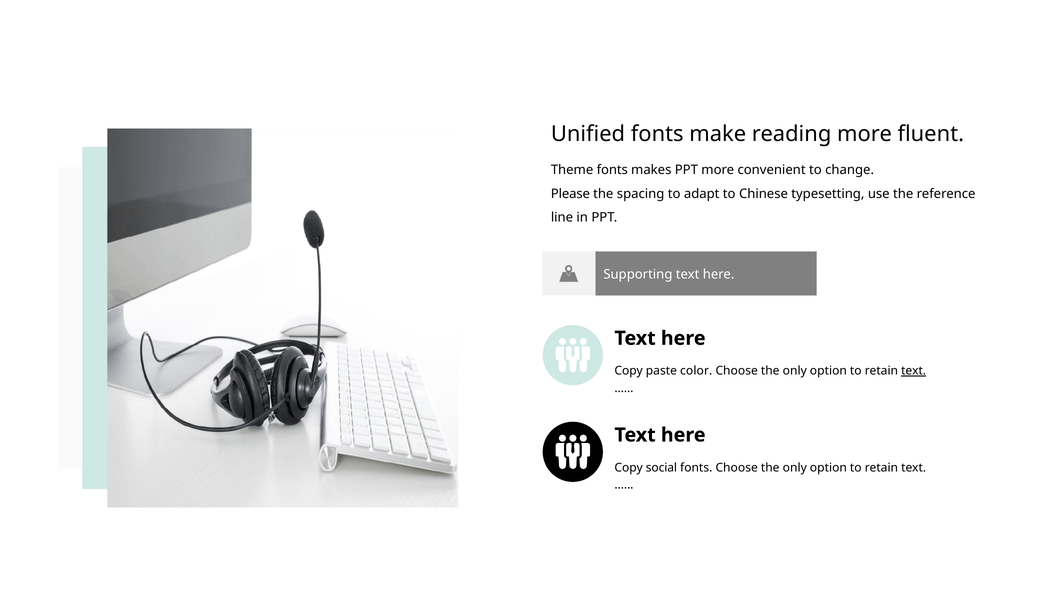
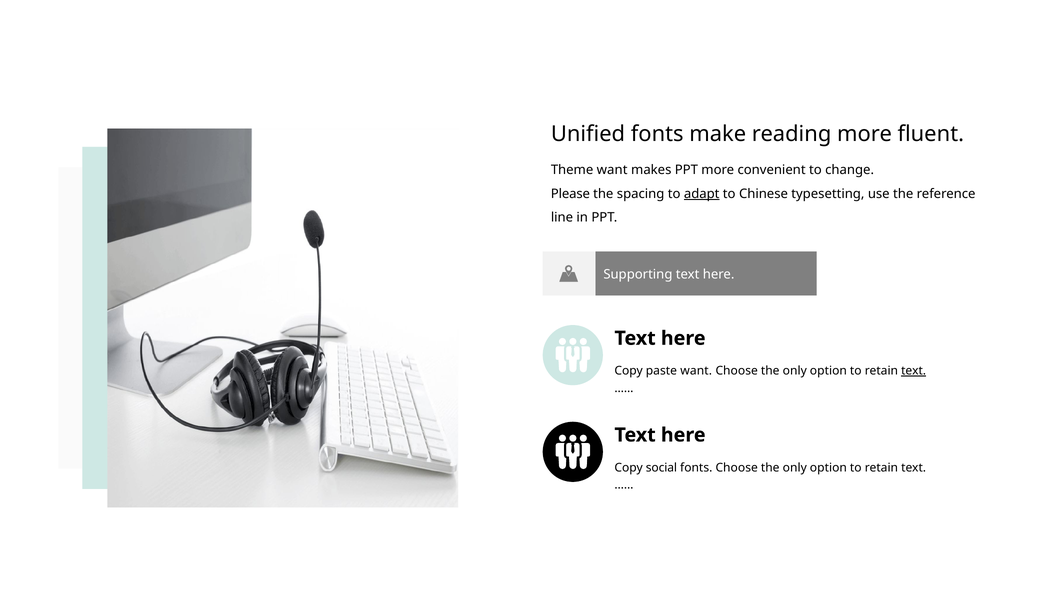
Theme fonts: fonts -> want
adapt underline: none -> present
paste color: color -> want
